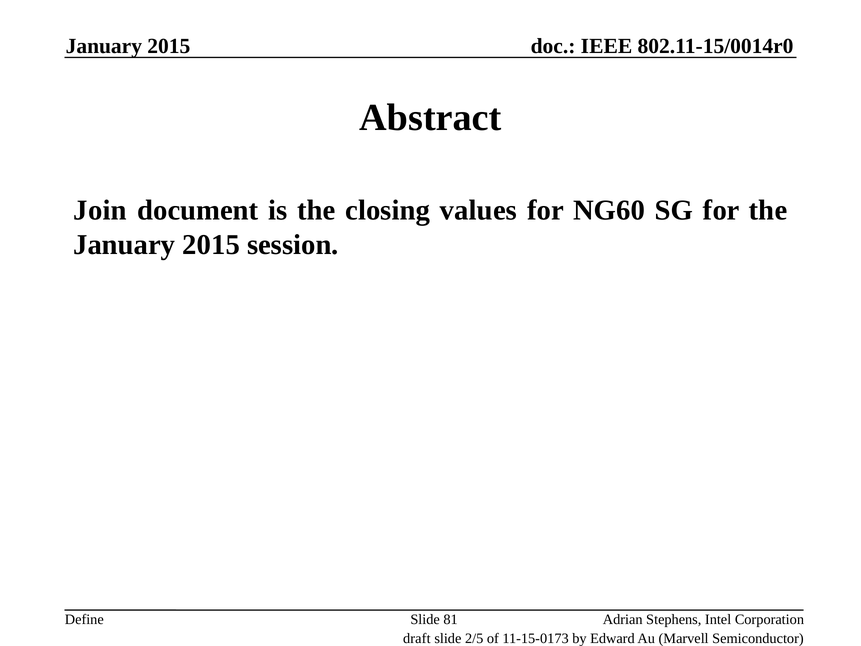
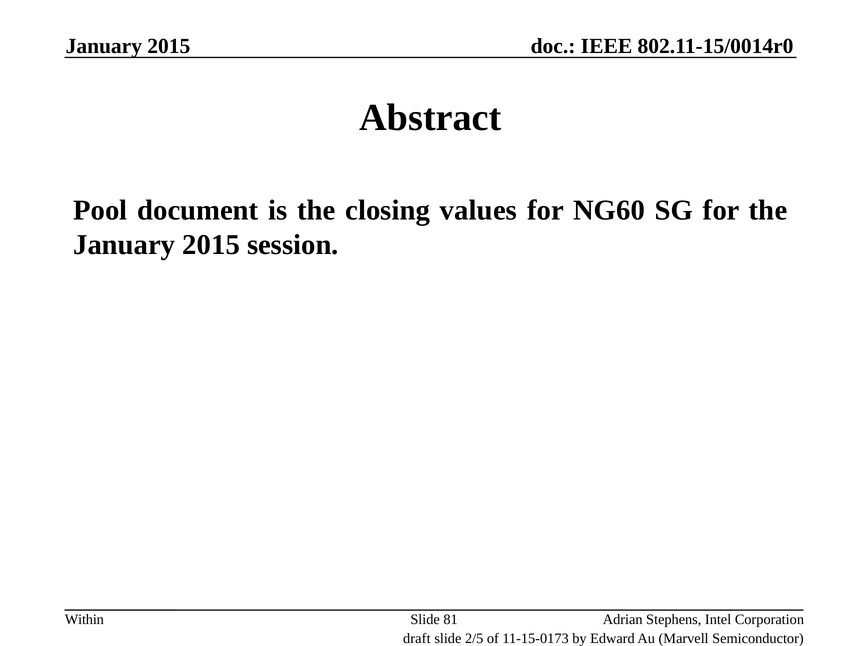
Join: Join -> Pool
Define: Define -> Within
